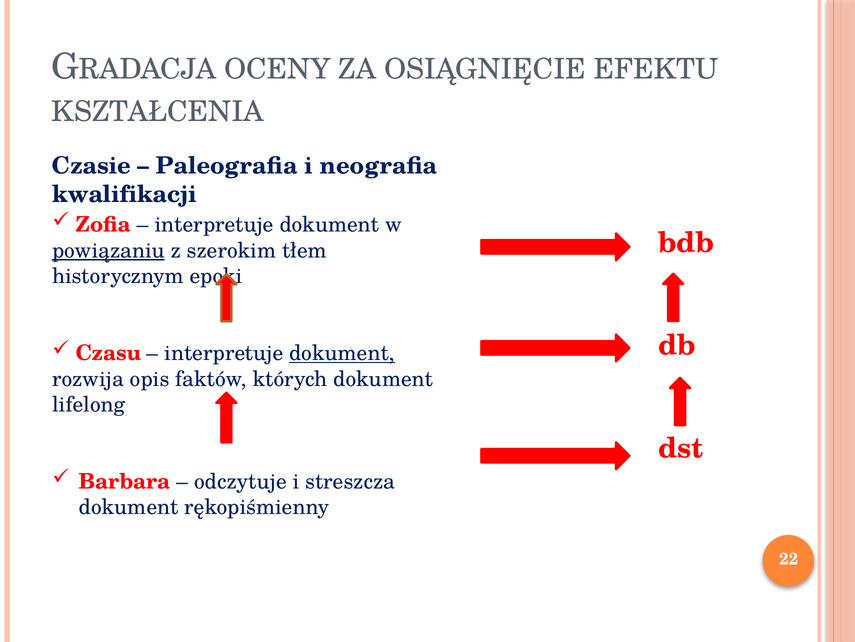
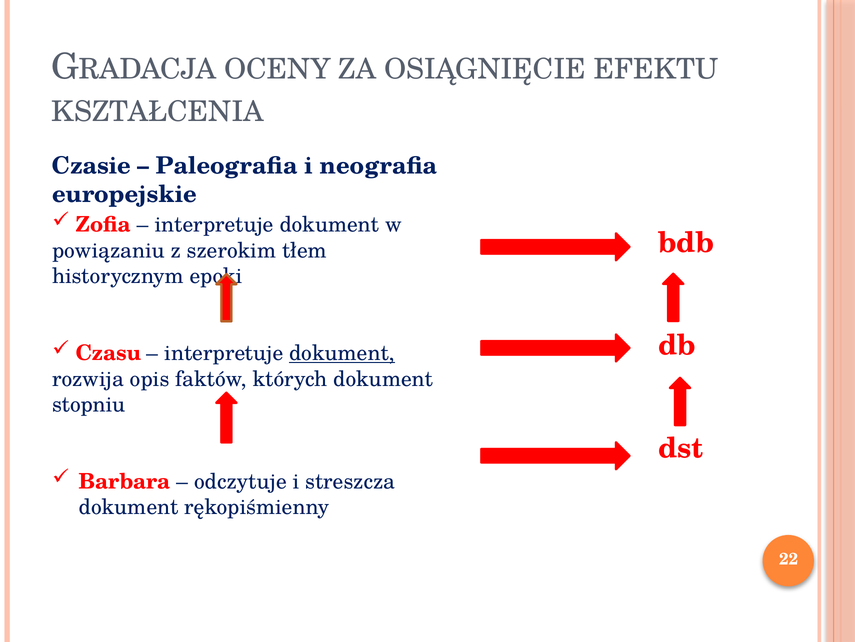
kwalifikacji: kwalifikacji -> europejskie
powiązaniu underline: present -> none
lifelong: lifelong -> stopniu
